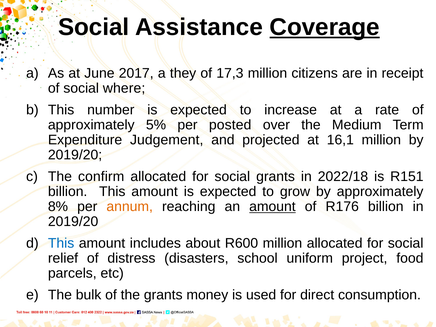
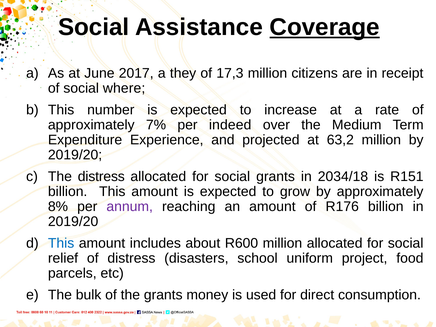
5%: 5% -> 7%
posted: posted -> indeed
Judgement: Judgement -> Experience
16,1: 16,1 -> 63,2
The confirm: confirm -> distress
2022/18: 2022/18 -> 2034/18
annum colour: orange -> purple
amount at (272, 207) underline: present -> none
